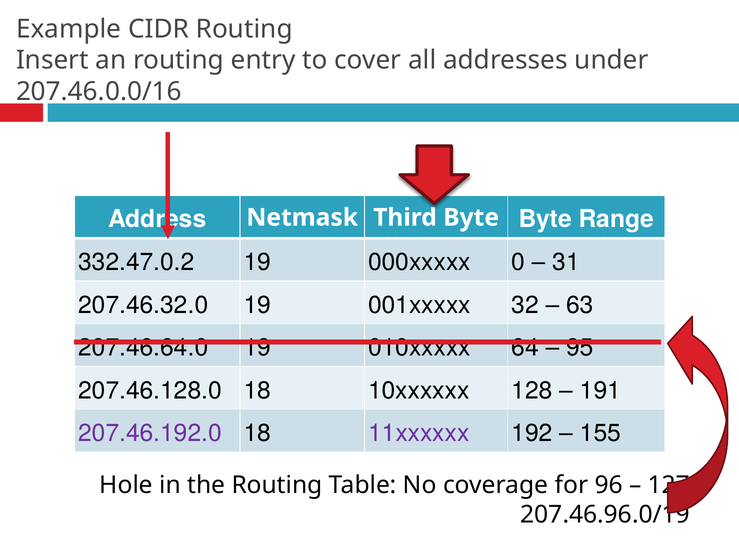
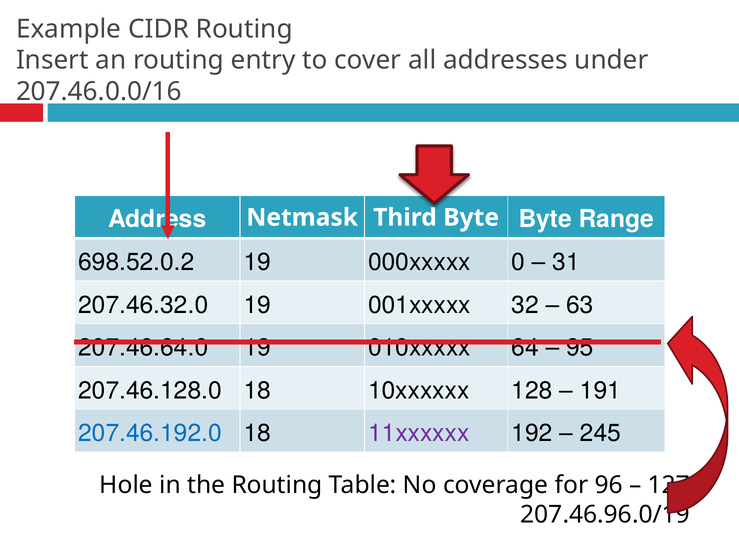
332.47.0.2: 332.47.0.2 -> 698.52.0.2
207.46.192.0 colour: purple -> blue
155: 155 -> 245
